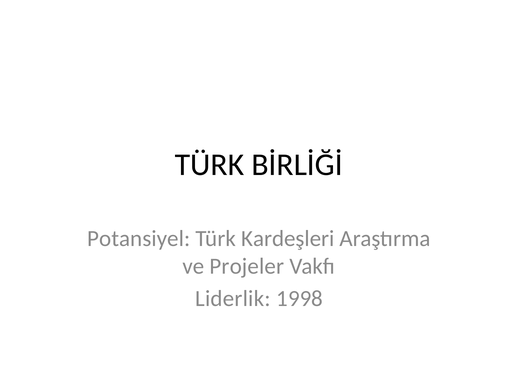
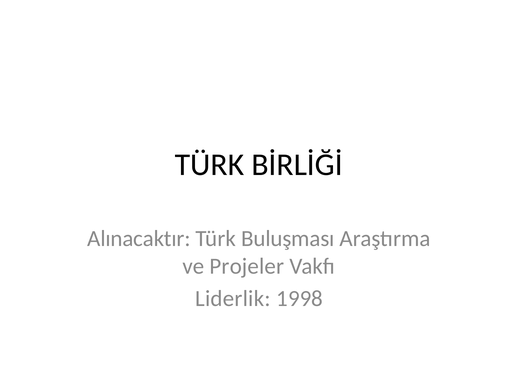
Potansiyel: Potansiyel -> Alınacaktır
Kardeşleri: Kardeşleri -> Buluşması
